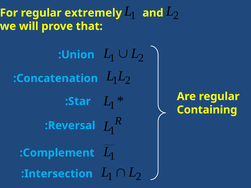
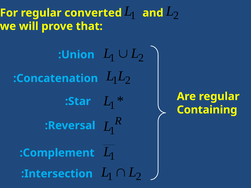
extremely: extremely -> converted
